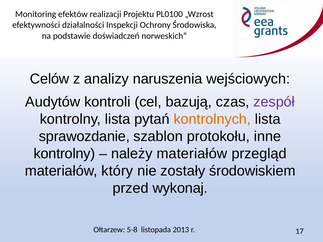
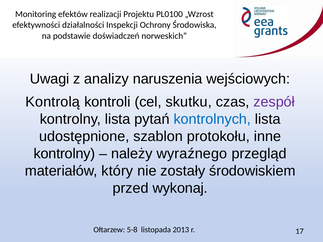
Celów: Celów -> Uwagi
Audytów: Audytów -> Kontrolą
bazują: bazują -> skutku
kontrolnych colour: orange -> blue
sprawozdanie: sprawozdanie -> udostępnione
należy materiałów: materiałów -> wyraźnego
